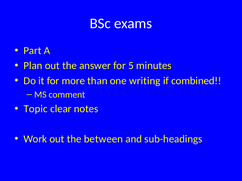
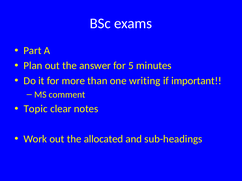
combined: combined -> important
between: between -> allocated
